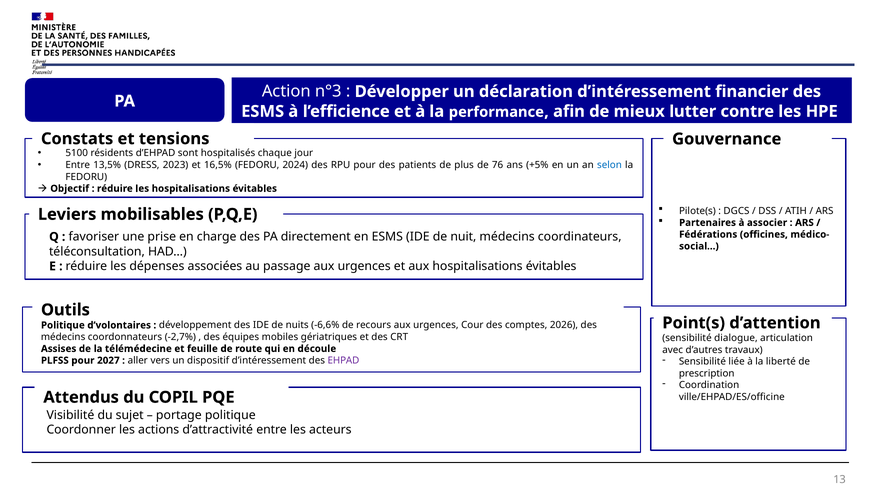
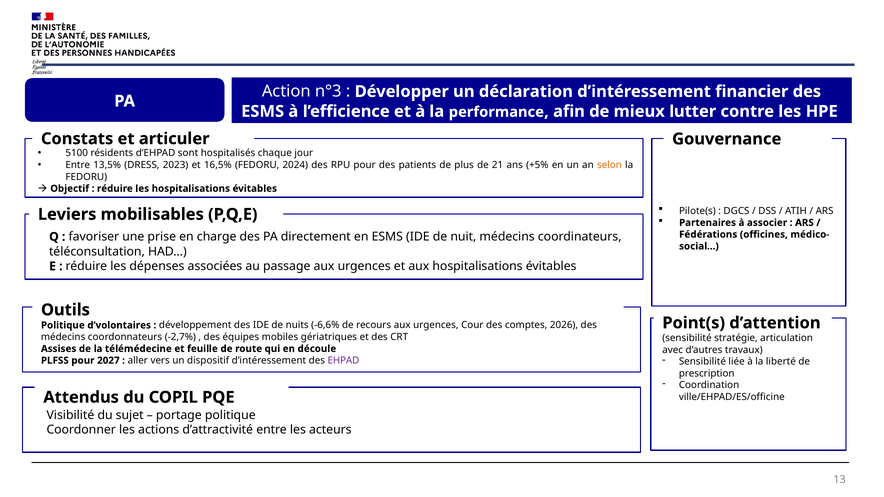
tensions: tensions -> articuler
76: 76 -> 21
selon colour: blue -> orange
dialogue: dialogue -> stratégie
